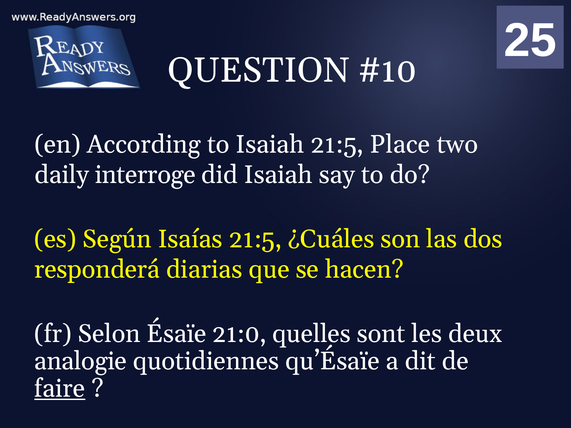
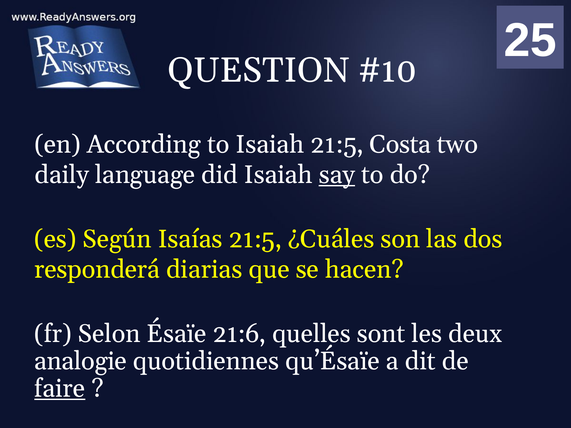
Place: Place -> Costa
interroge: interroge -> language
say underline: none -> present
21:0: 21:0 -> 21:6
